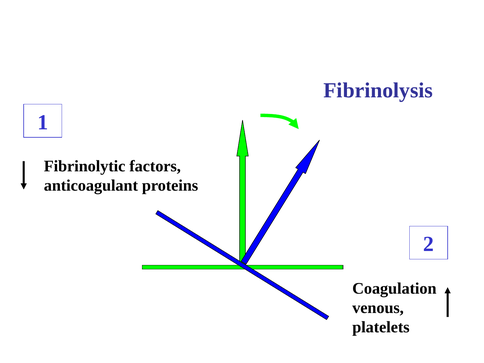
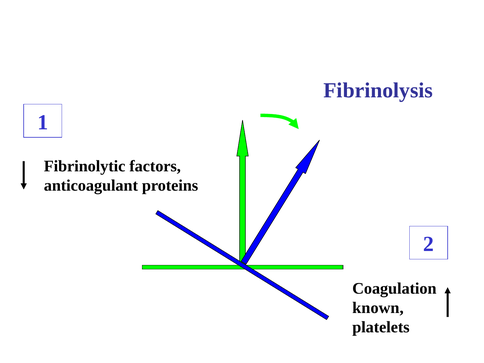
venous: venous -> known
